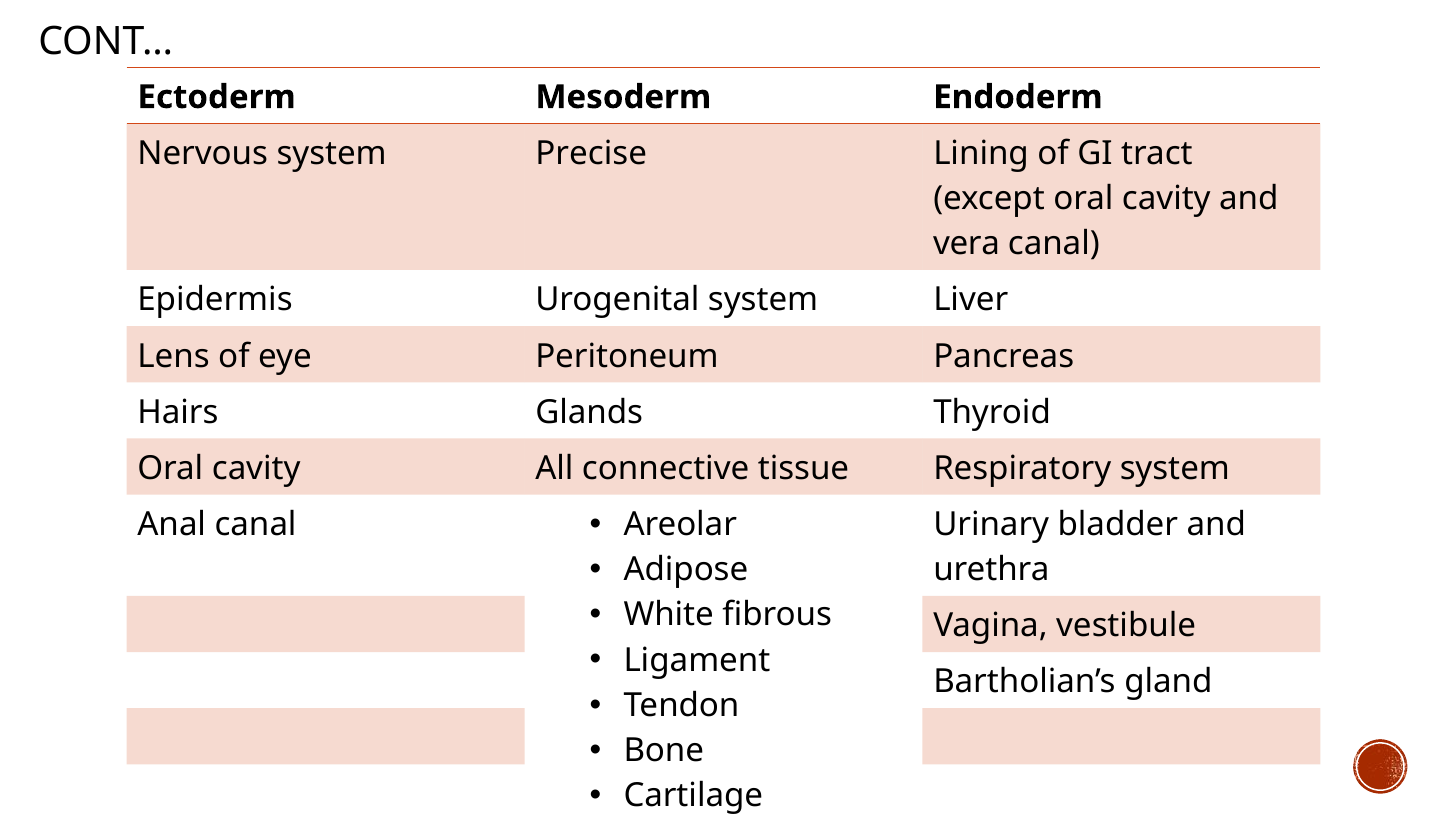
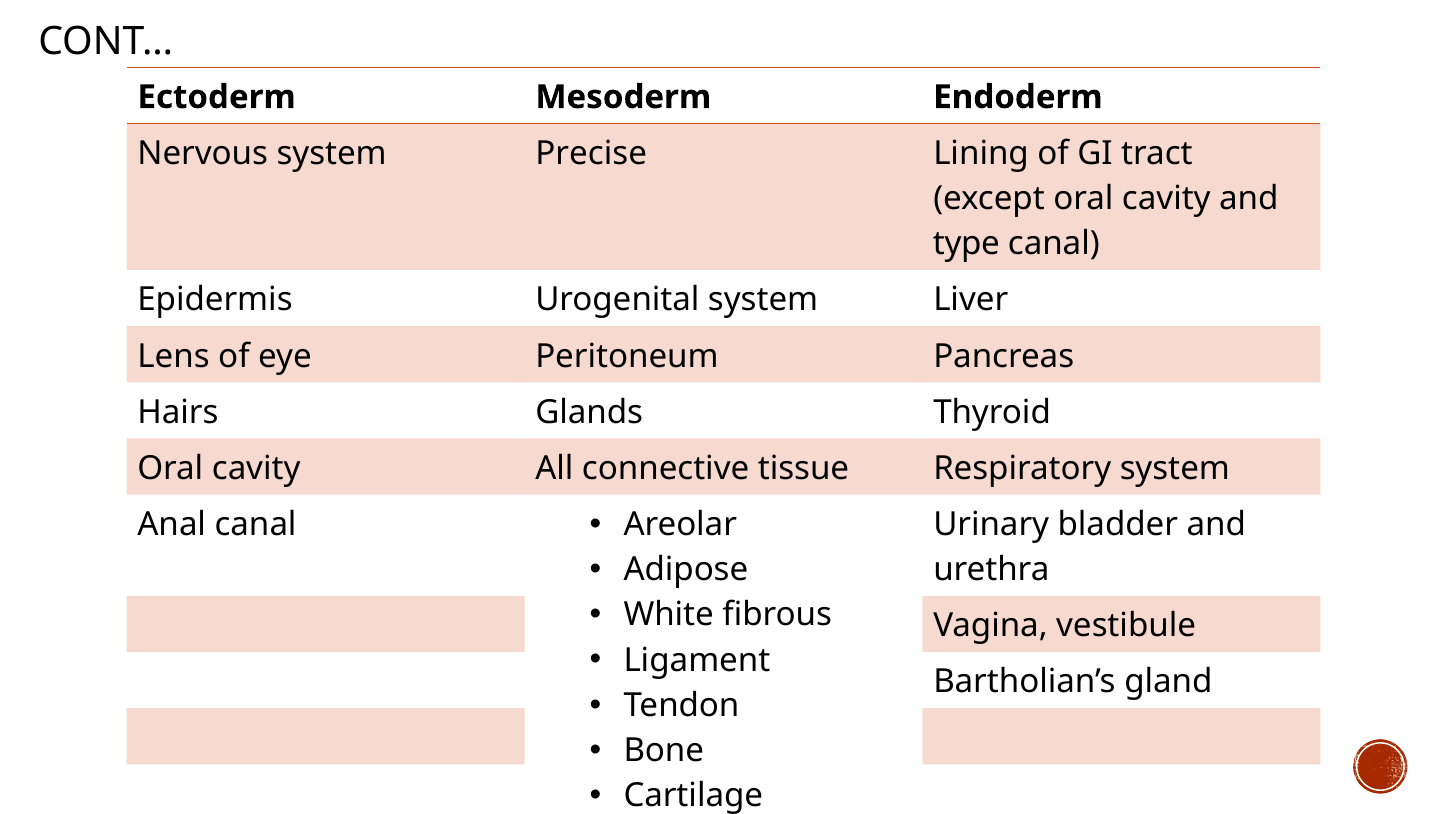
vera: vera -> type
